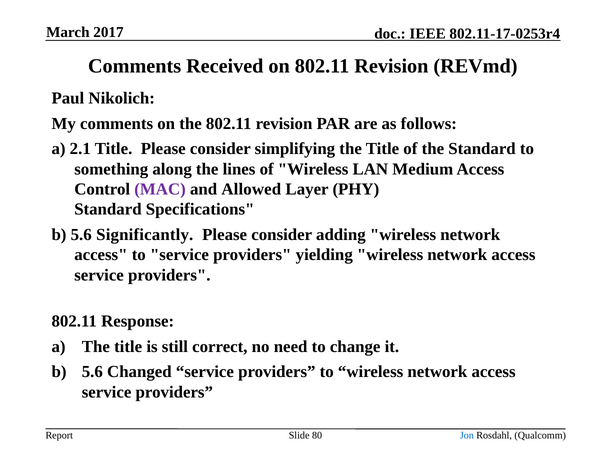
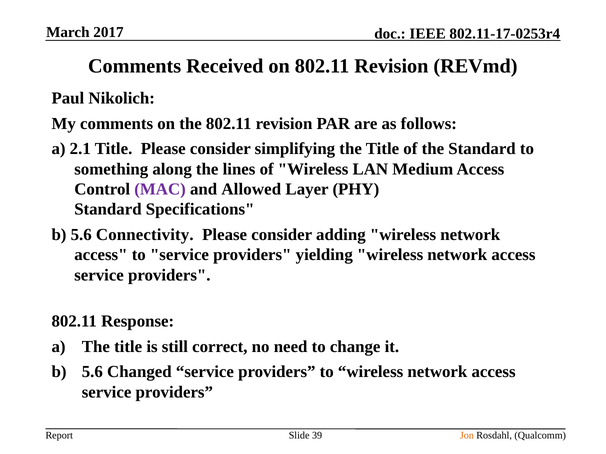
Significantly: Significantly -> Connectivity
80: 80 -> 39
Jon colour: blue -> orange
